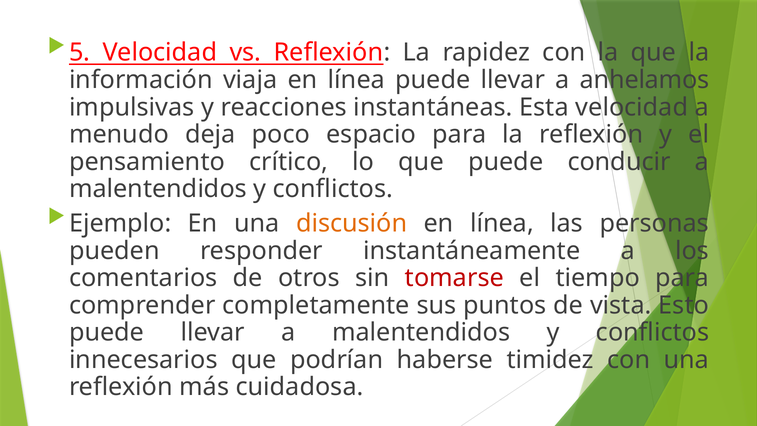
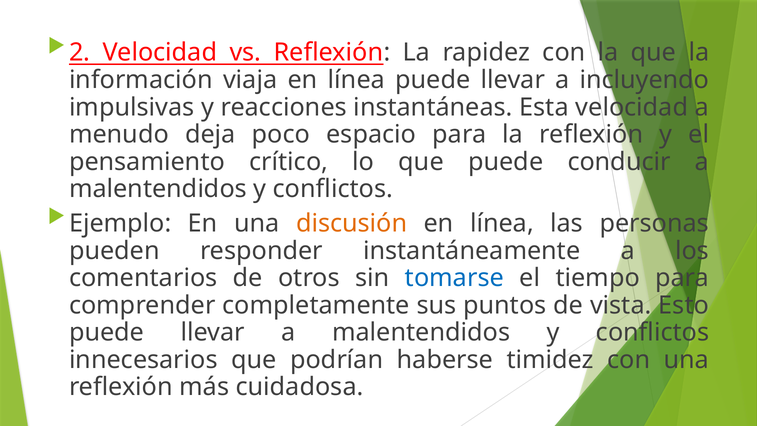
5: 5 -> 2
anhelamos: anhelamos -> incluyendo
tomarse colour: red -> blue
